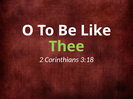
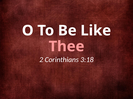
Thee colour: light green -> pink
